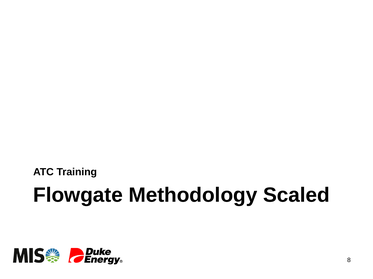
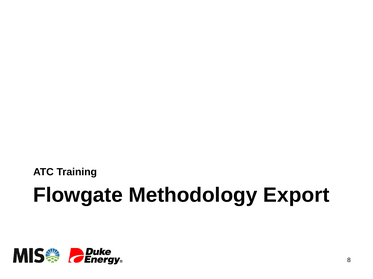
Scaled: Scaled -> Export
